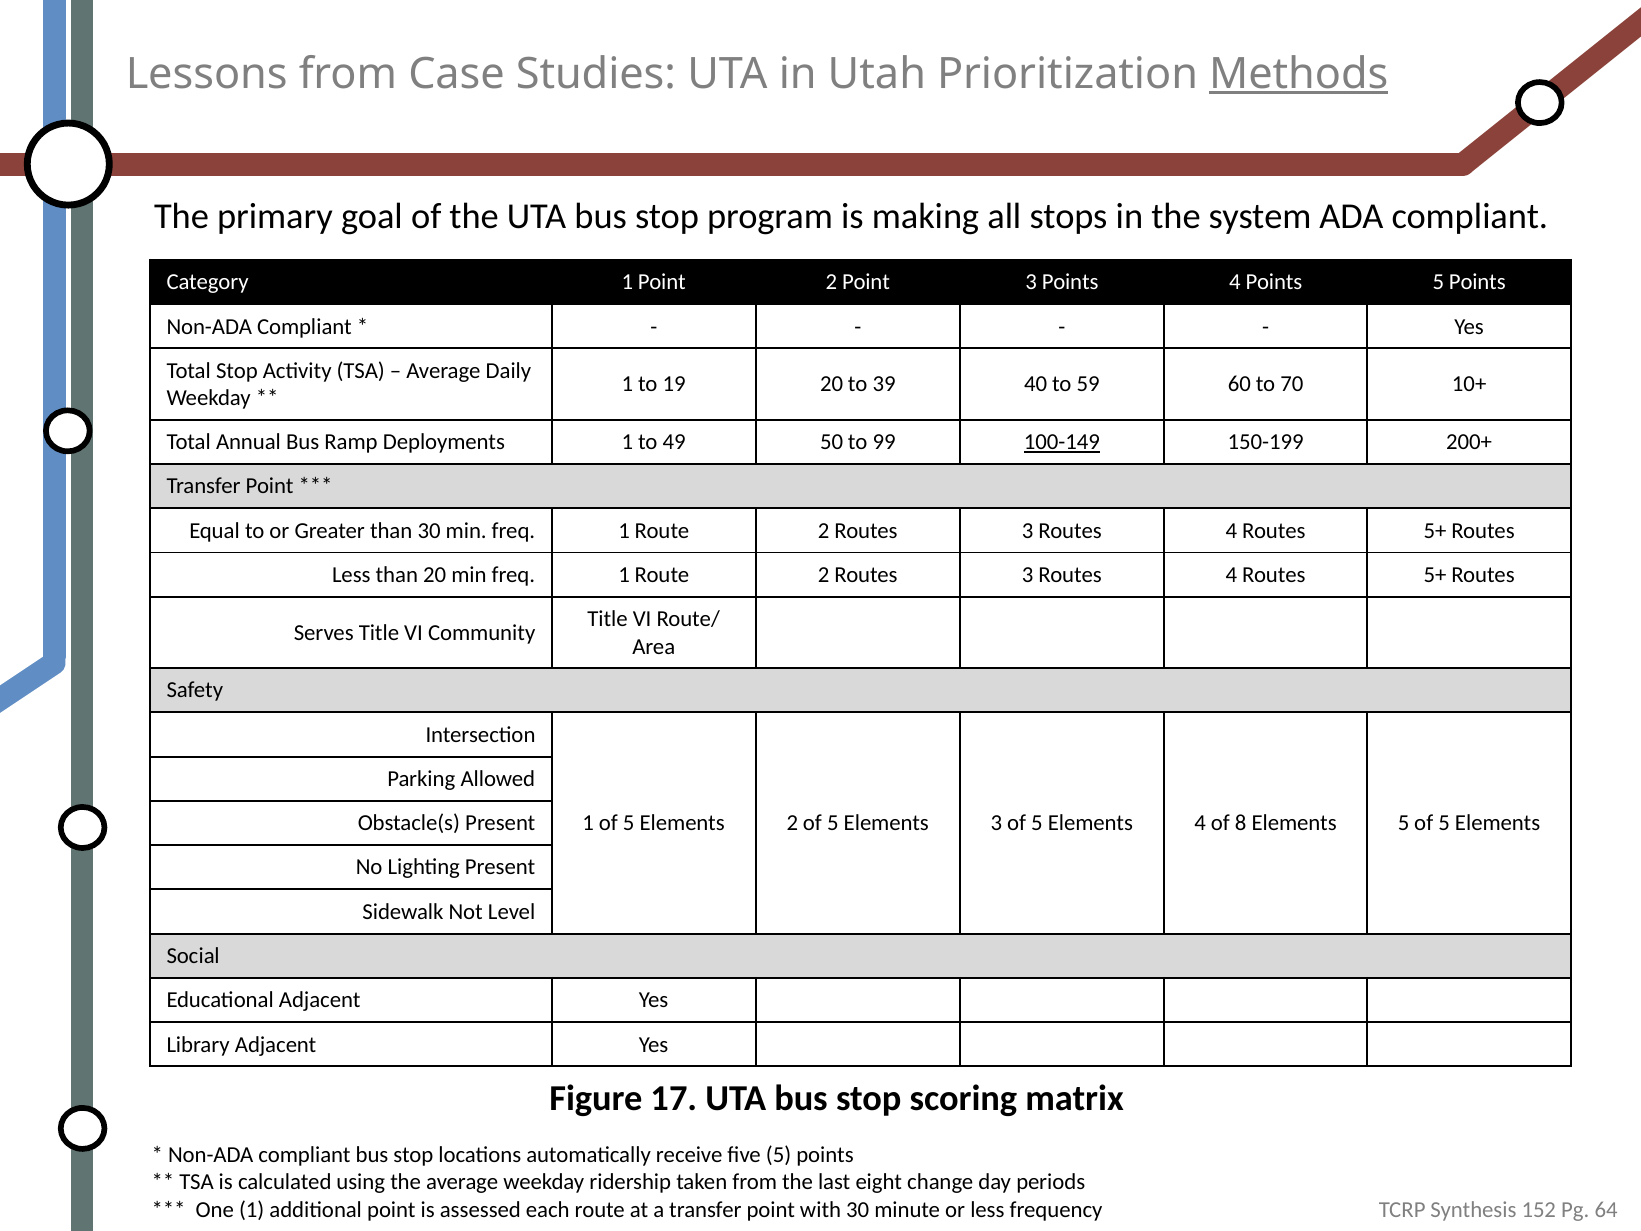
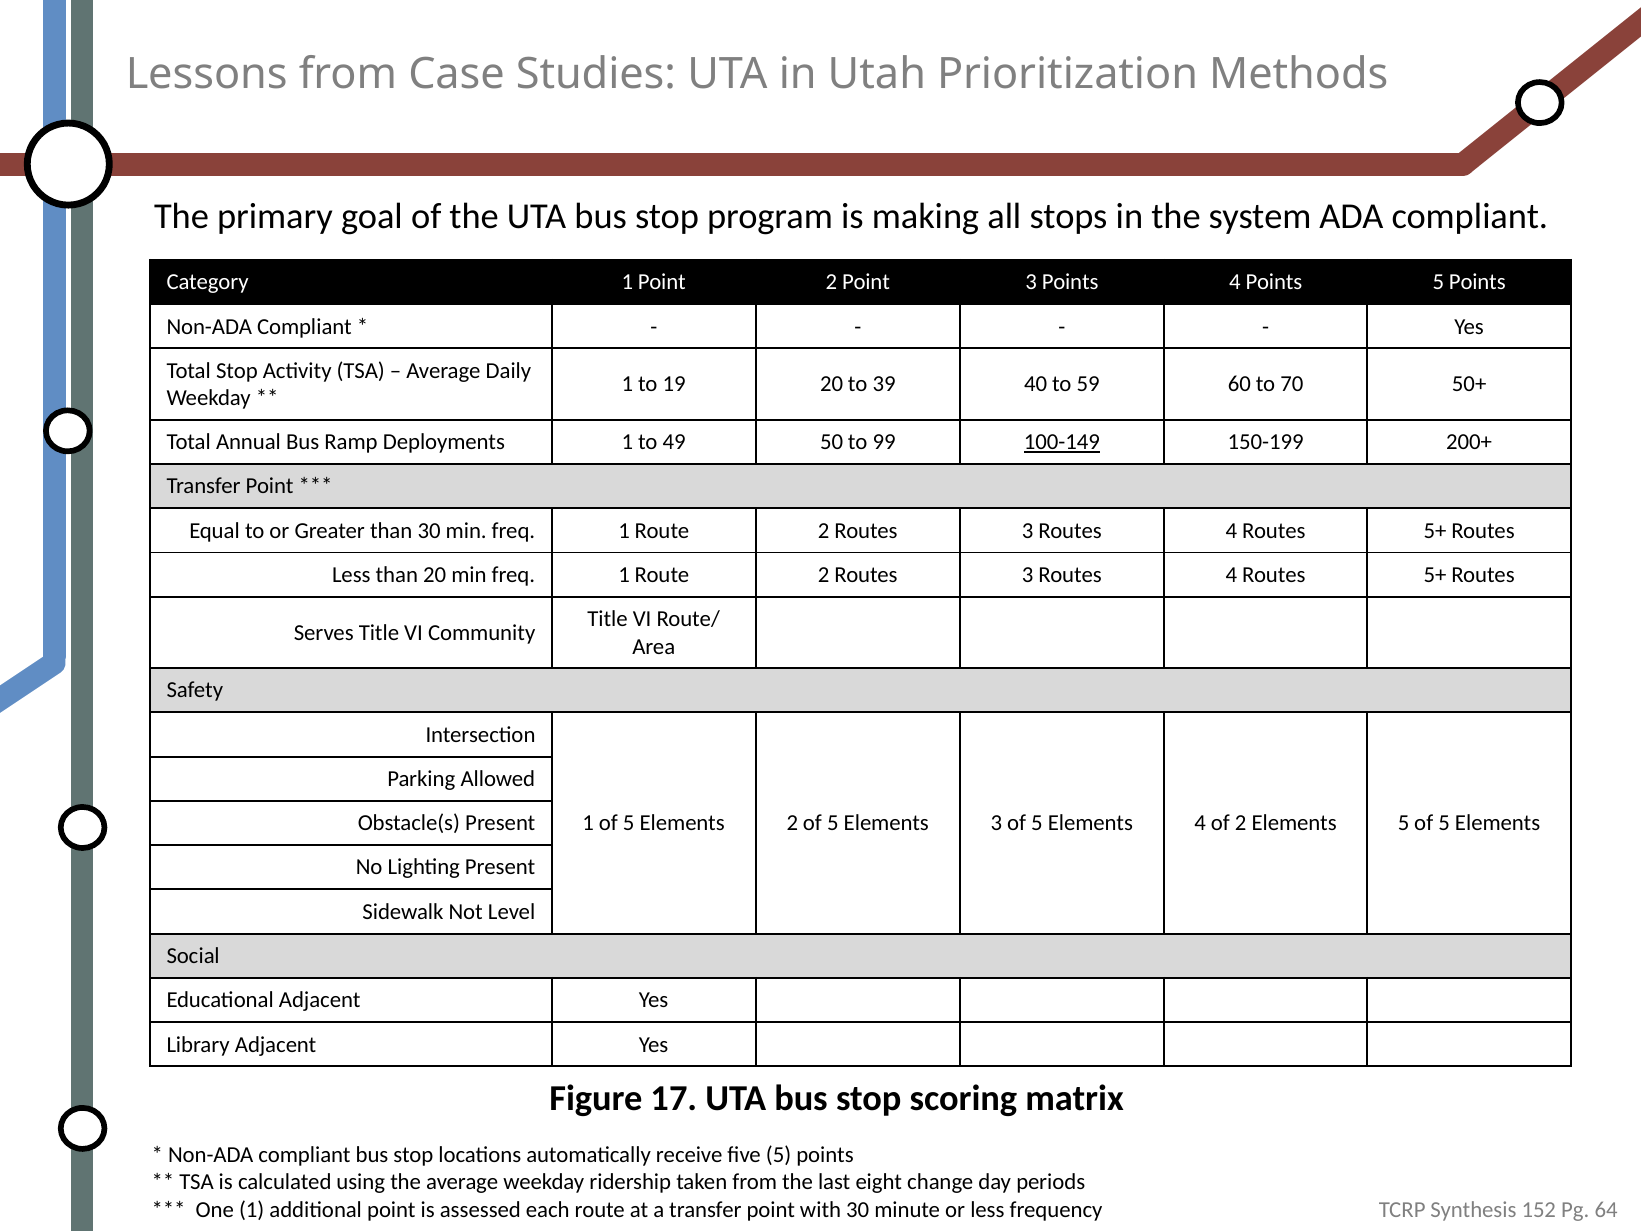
Methods underline: present -> none
10+: 10+ -> 50+
of 8: 8 -> 2
